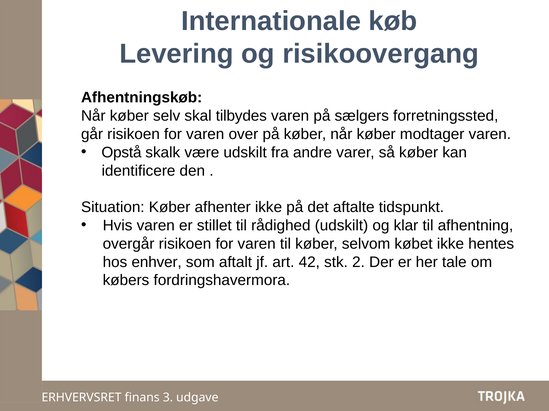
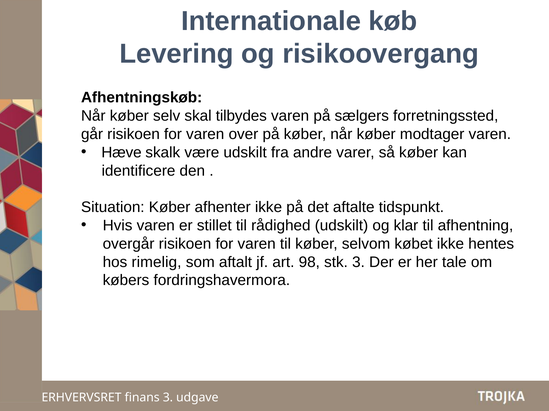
Opstå: Opstå -> Hæve
enhver: enhver -> rimelig
42: 42 -> 98
stk 2: 2 -> 3
